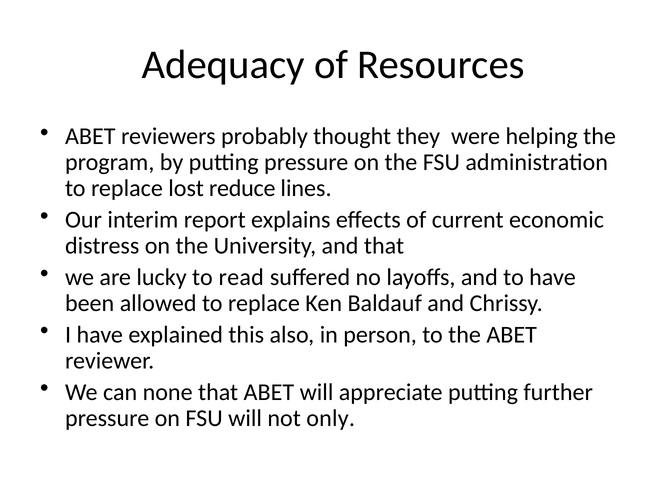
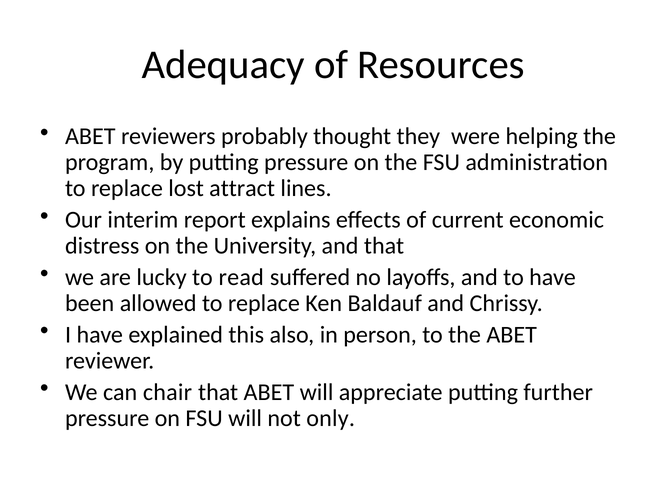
reduce: reduce -> attract
none: none -> chair
